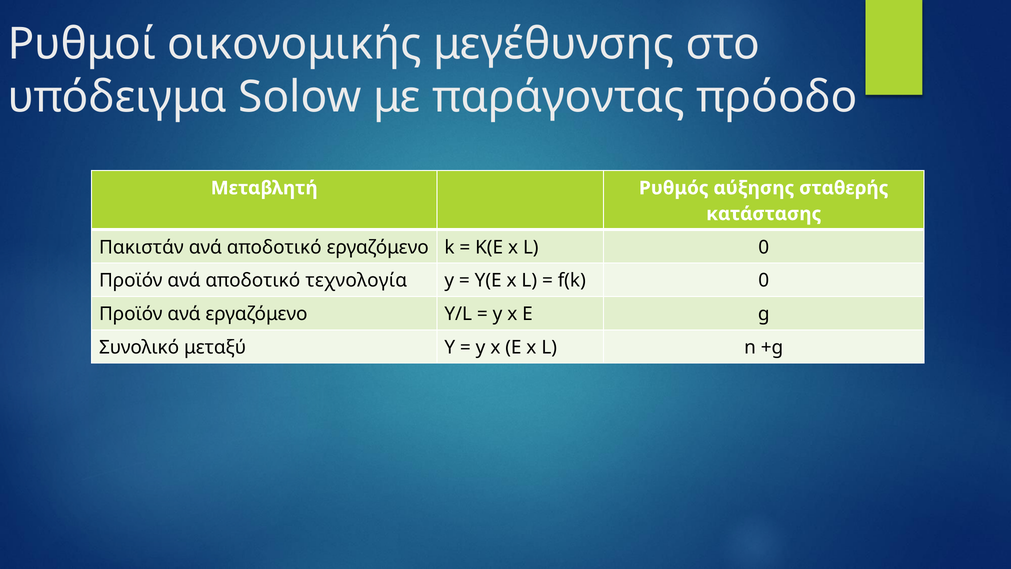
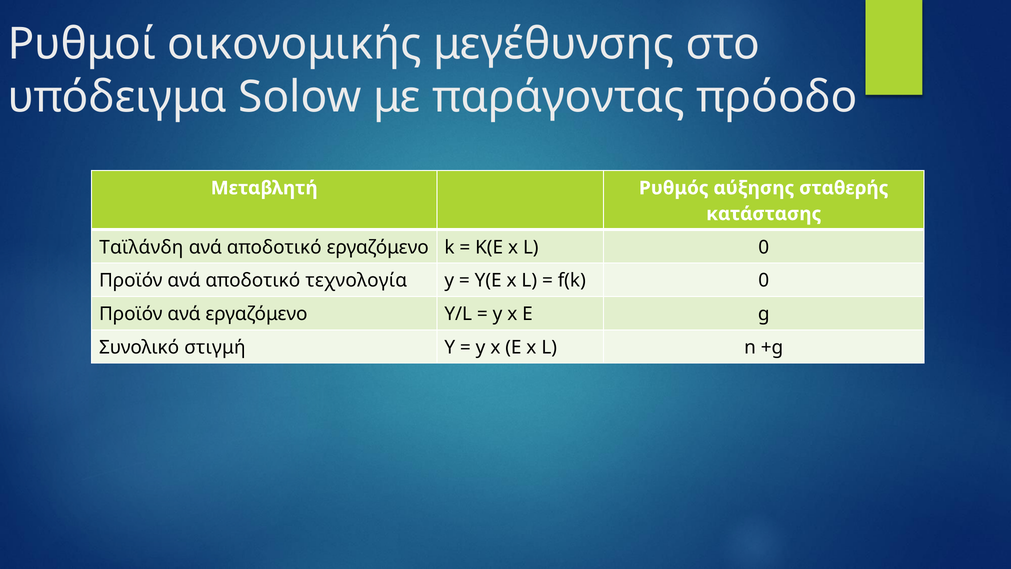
Πακιστάν: Πακιστάν -> Ταϊλάνδη
μεταξύ: μεταξύ -> στιγμή
